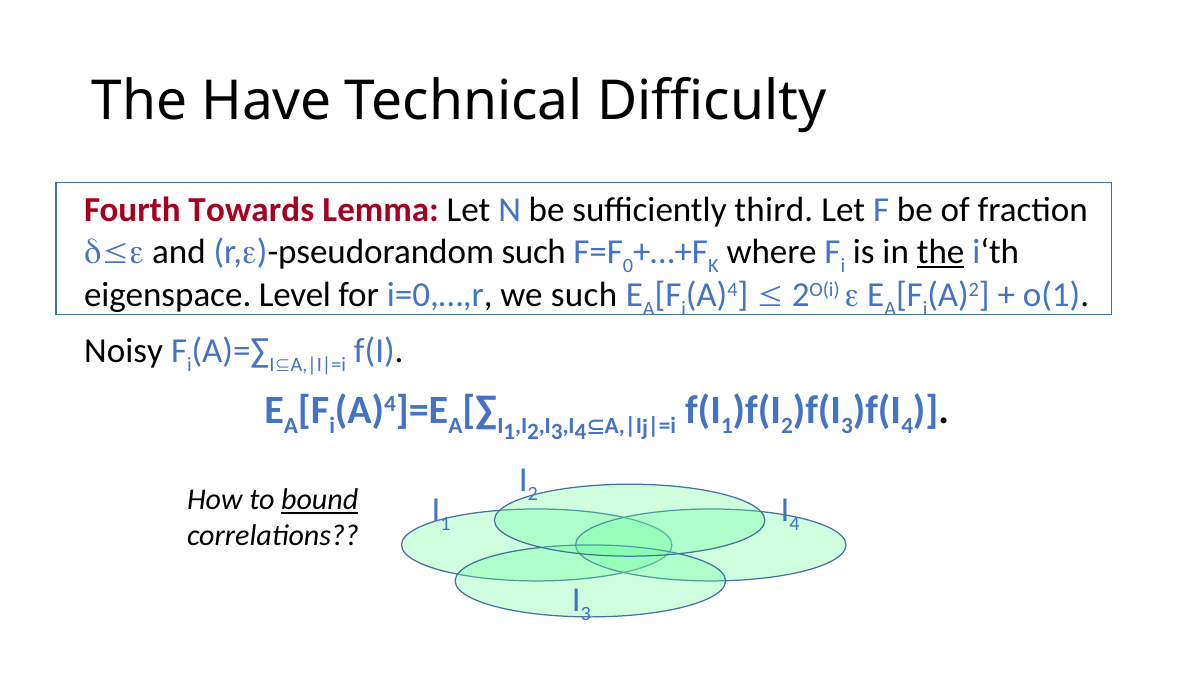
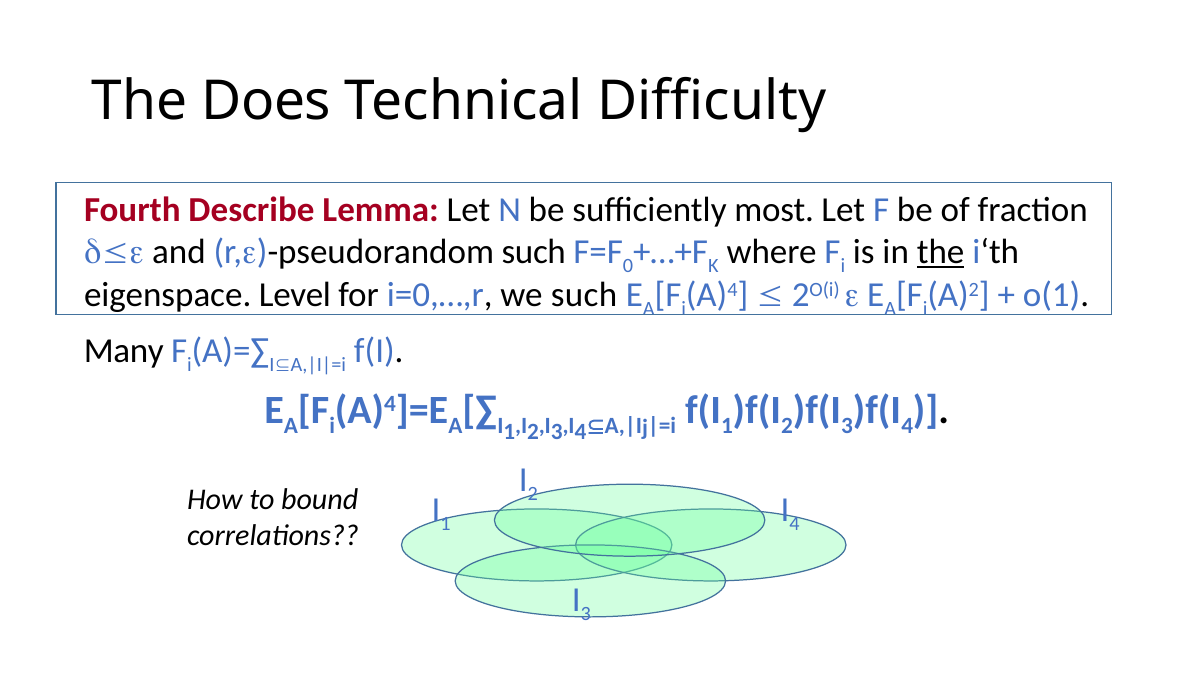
Have: Have -> Does
Towards: Towards -> Describe
third: third -> most
Noisy: Noisy -> Many
bound underline: present -> none
